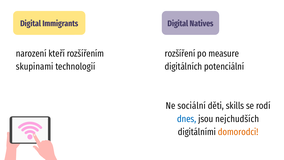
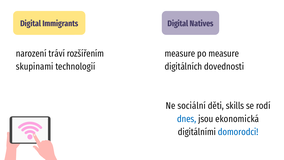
kteří: kteří -> tráví
rozšíření at (180, 53): rozšíření -> measure
potenciální: potenciální -> dovednosti
nejchudších: nejchudších -> ekonomická
domorodci colour: orange -> blue
